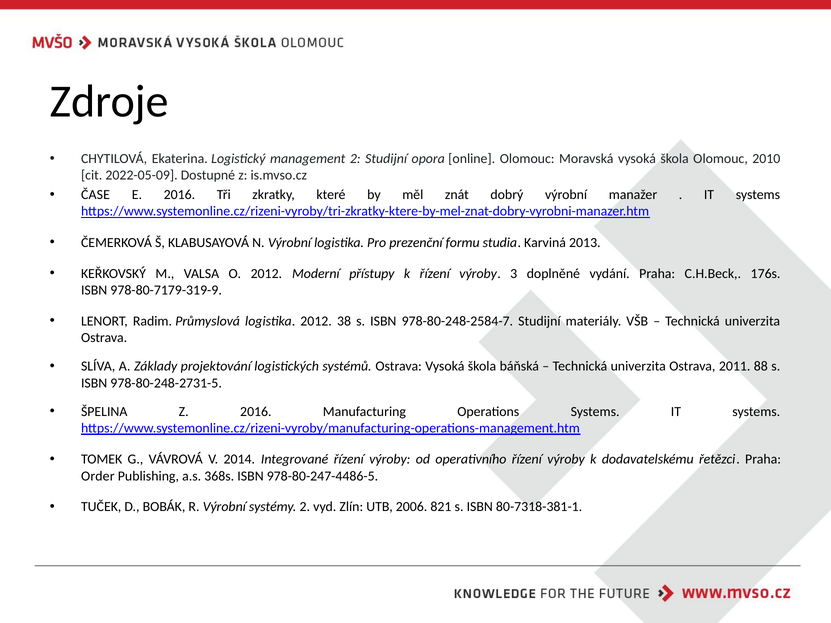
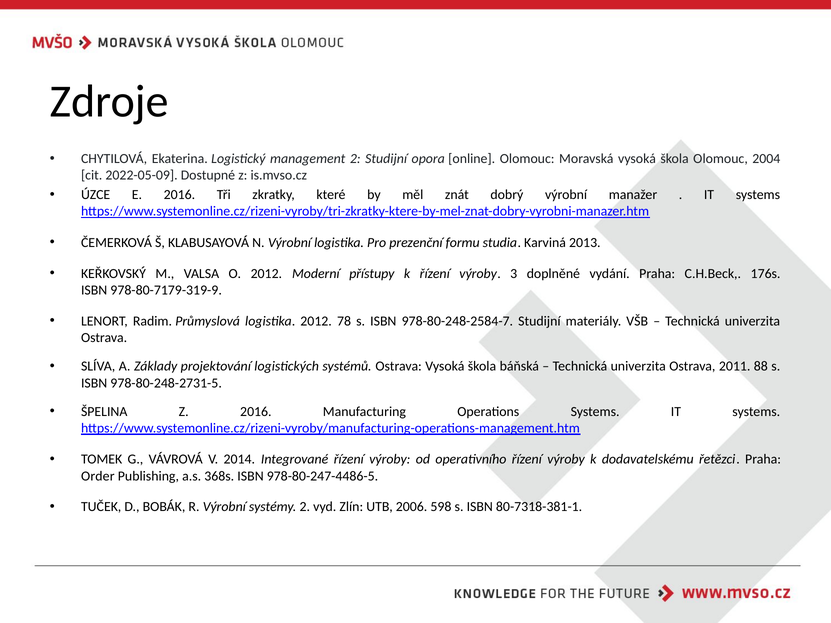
2010: 2010 -> 2004
ČASE: ČASE -> ÚZCE
38: 38 -> 78
821: 821 -> 598
